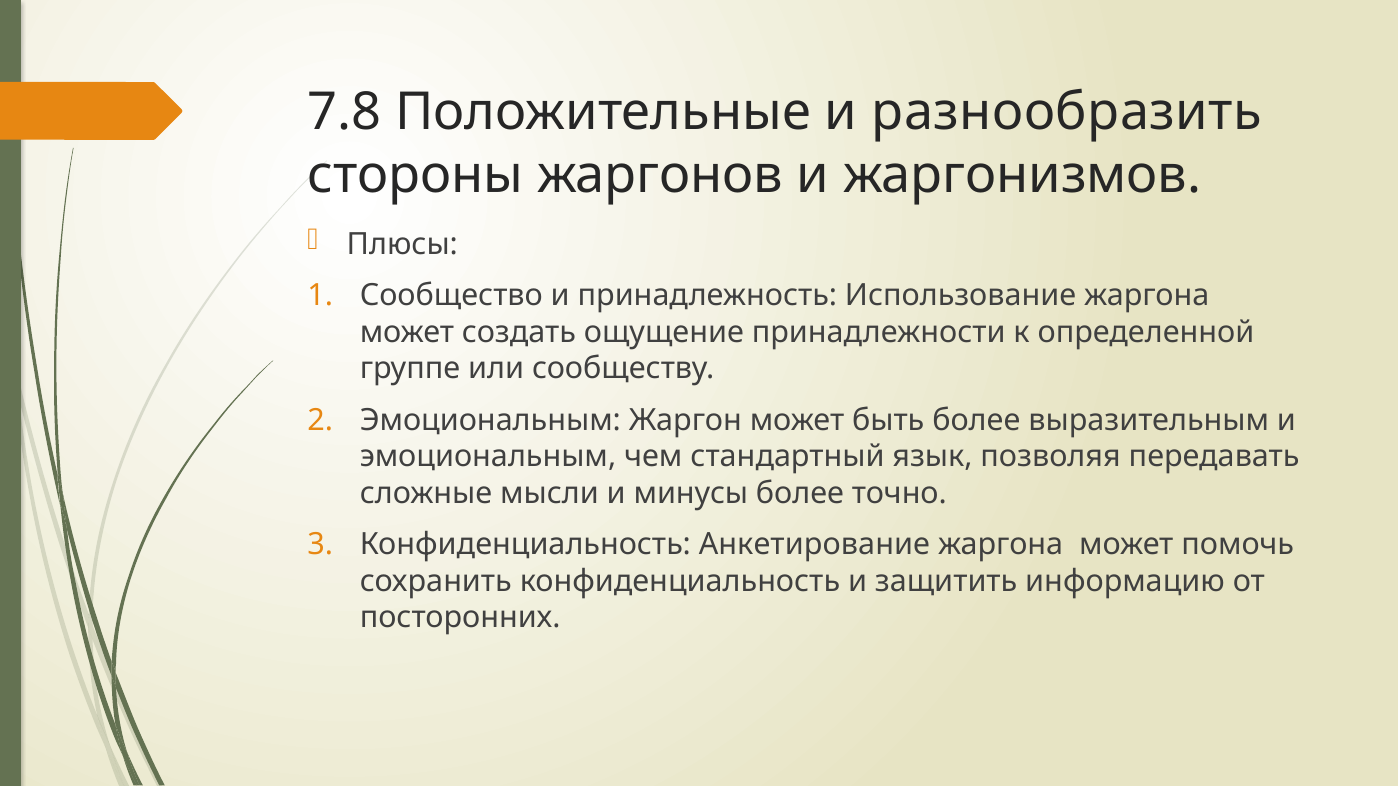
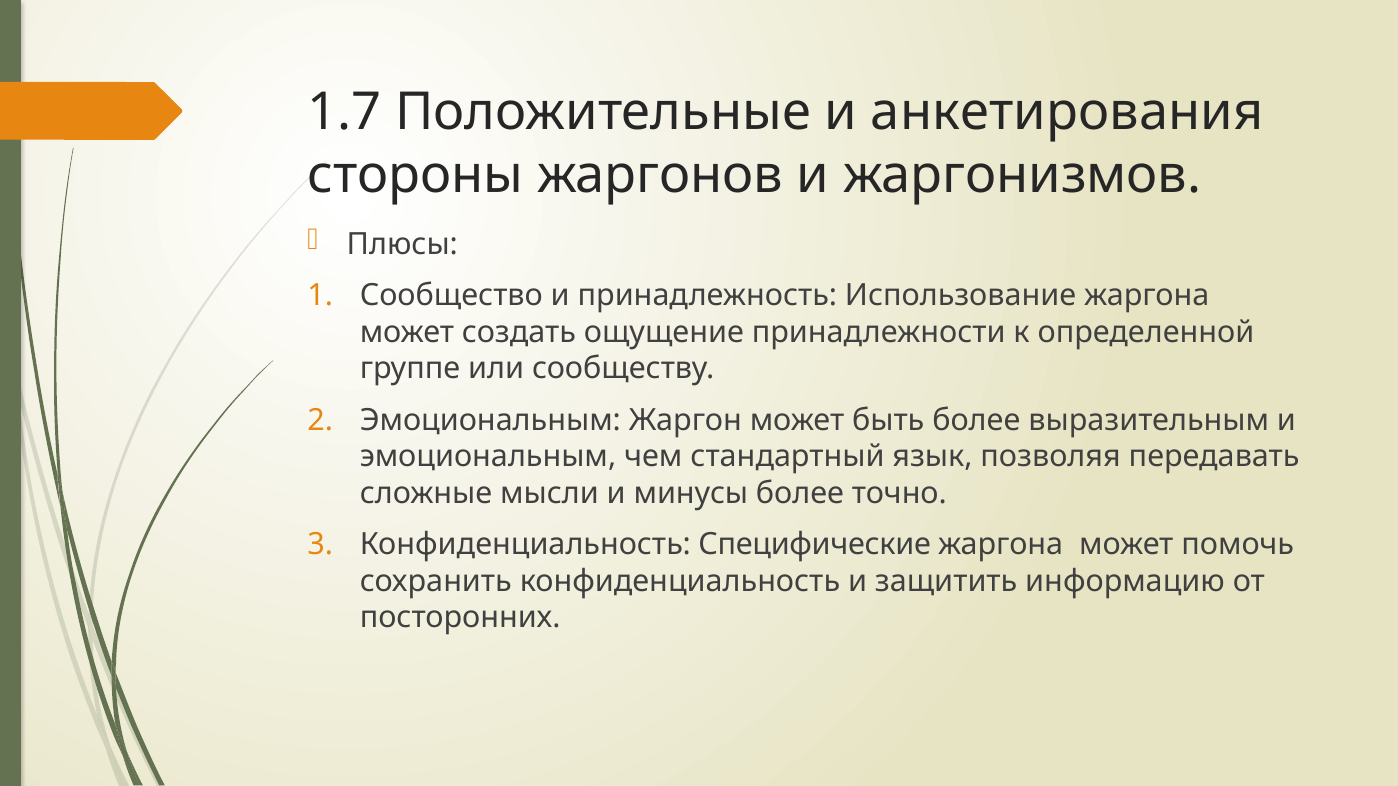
7.8: 7.8 -> 1.7
разнообразить: разнообразить -> анкетирования
Анкетирование: Анкетирование -> Специфические
